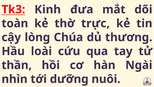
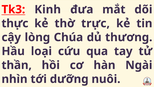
toàn: toàn -> thực
loài: loài -> loại
